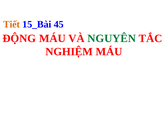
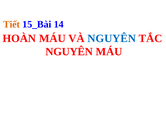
45: 45 -> 14
ĐỘNG: ĐỘNG -> HOÀN
NGUYÊN at (112, 38) colour: green -> blue
NGHIỆM at (69, 51): NGHIỆM -> NGUYÊN
